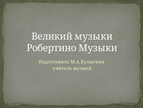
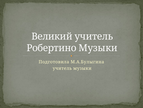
Великий музыки: музыки -> учитель
